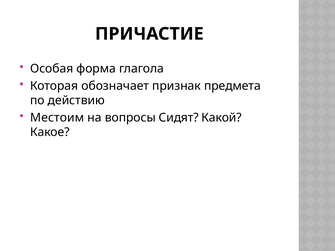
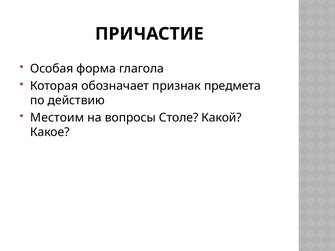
Сидят: Сидят -> Столе
